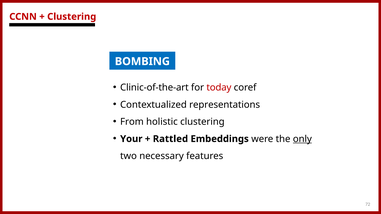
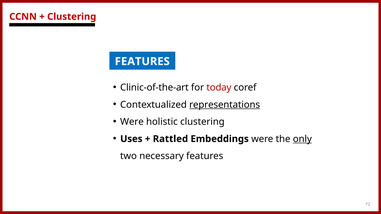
BOMBING at (142, 62): BOMBING -> FEATURES
representations underline: none -> present
From at (132, 122): From -> Were
Your: Your -> Uses
